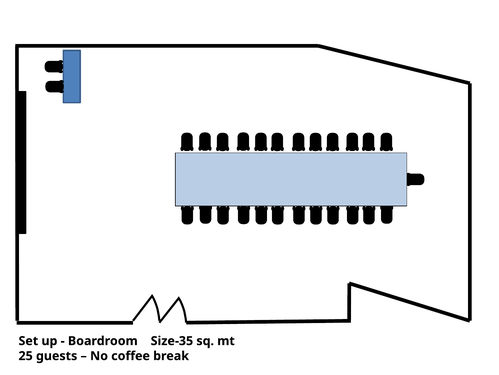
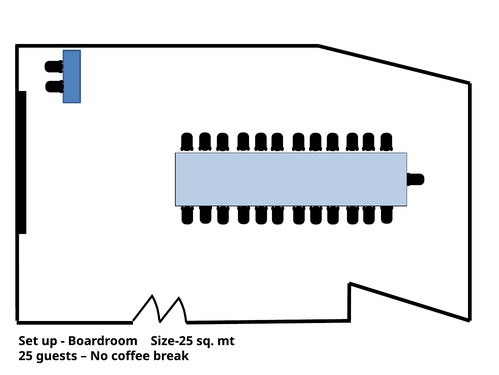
Size-35: Size-35 -> Size-25
